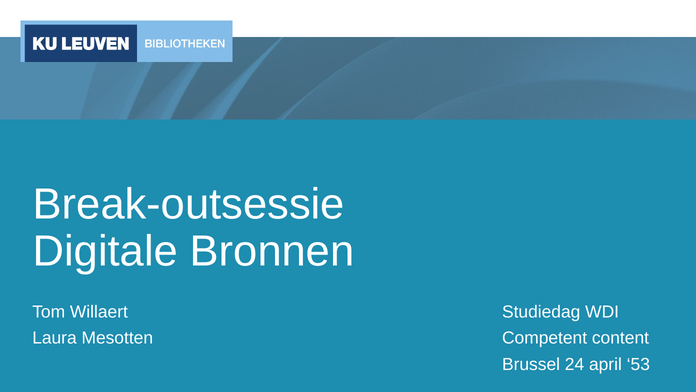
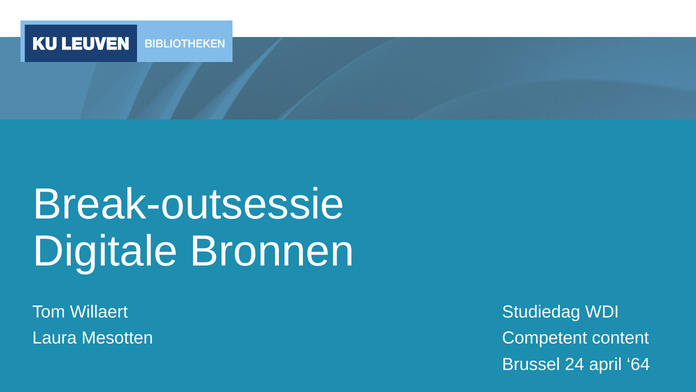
53: 53 -> 64
